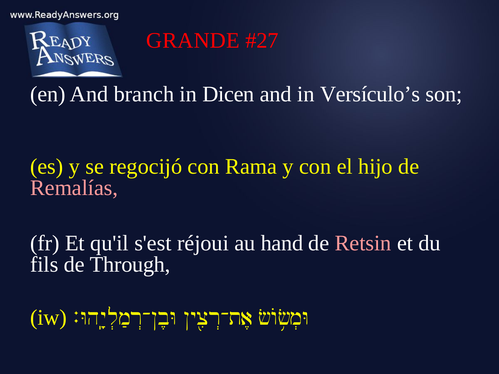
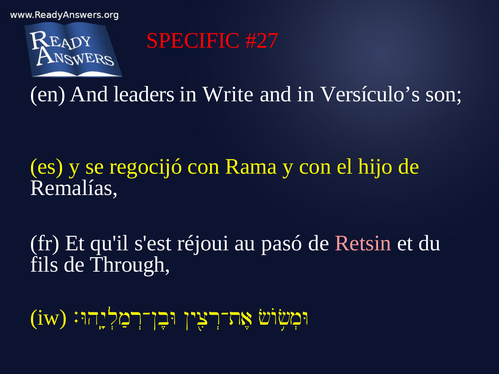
GRANDE: GRANDE -> SPECIFIC
branch: branch -> leaders
Dicen: Dicen -> Write
Remalías colour: pink -> white
hand: hand -> pasó
